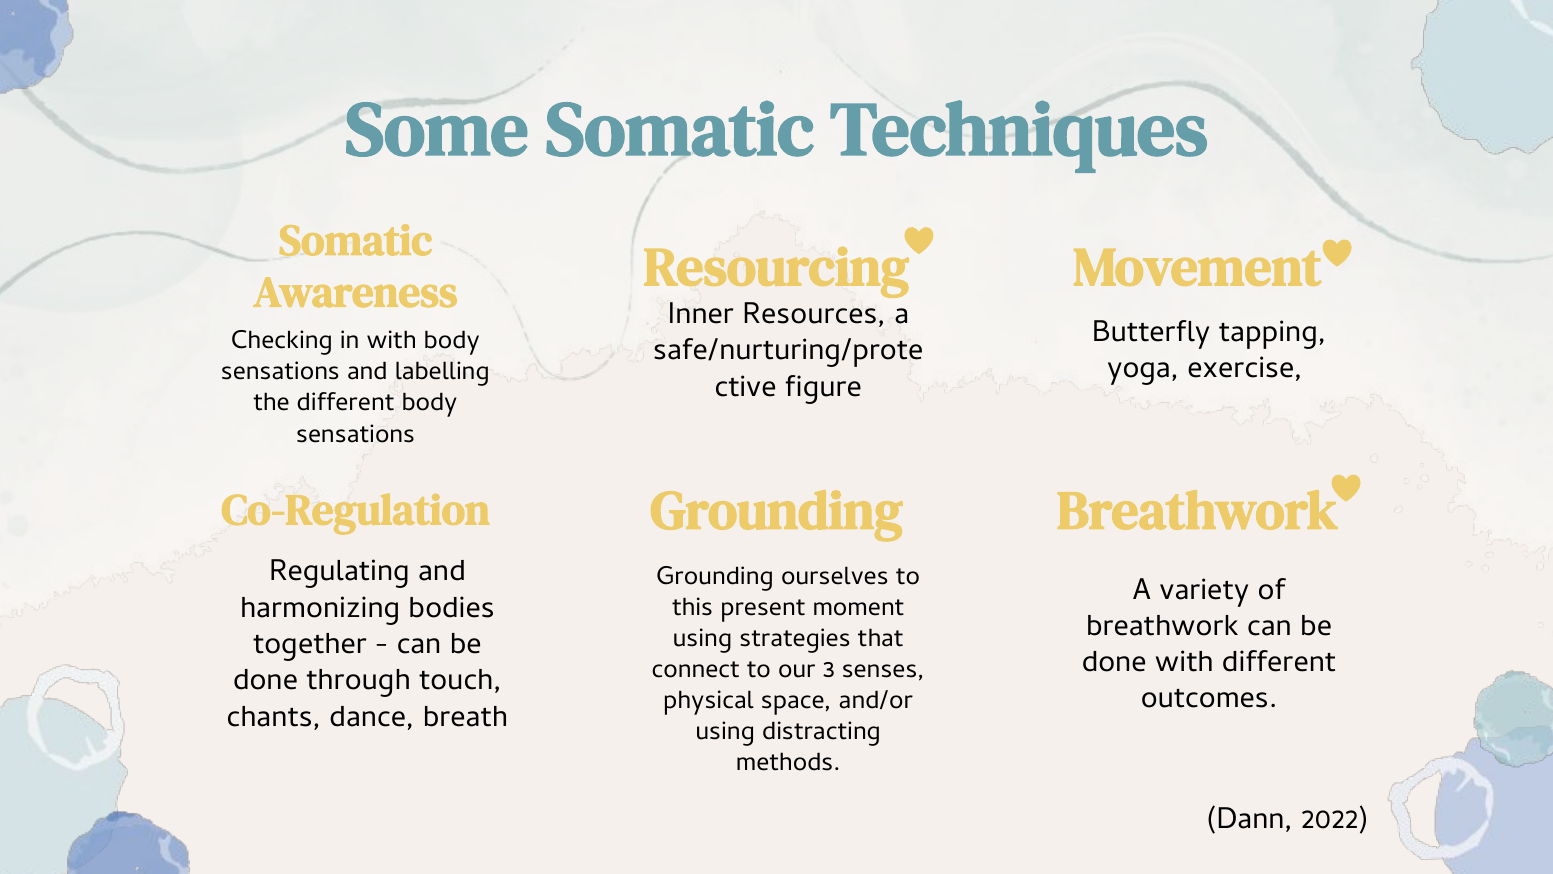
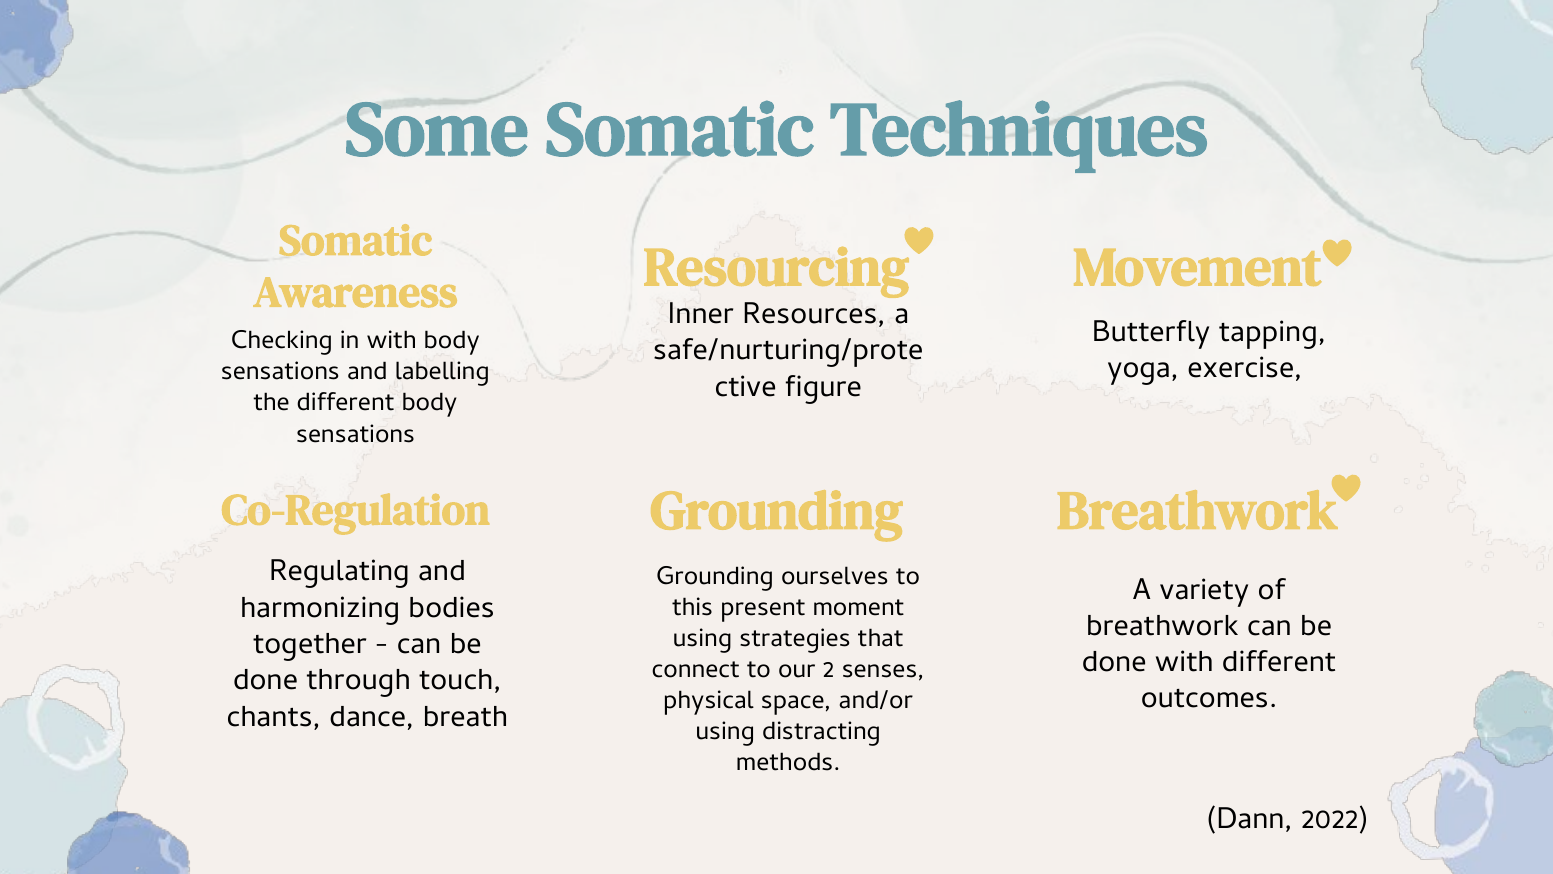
3: 3 -> 2
